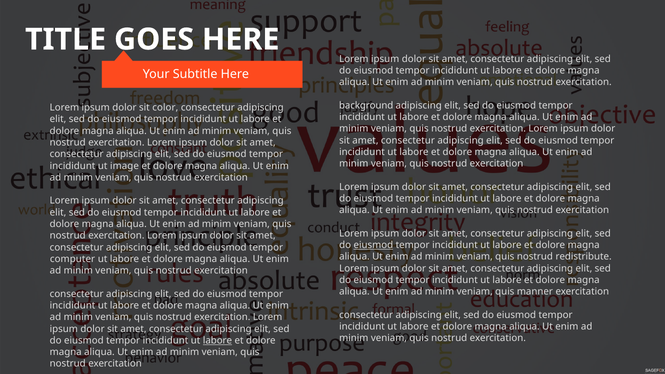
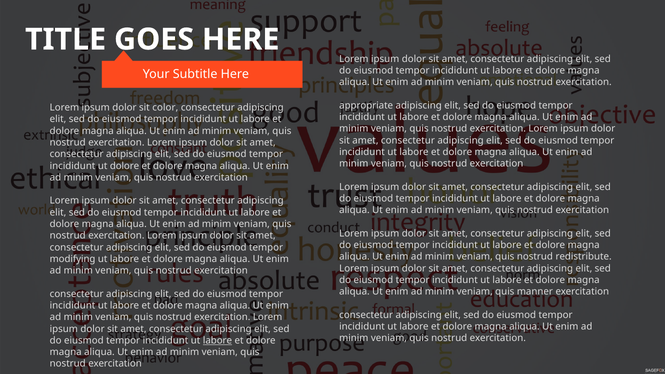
background: background -> appropriate
ut image: image -> dolore
eiusmod at (373, 245) underline: present -> none
computer: computer -> modifying
